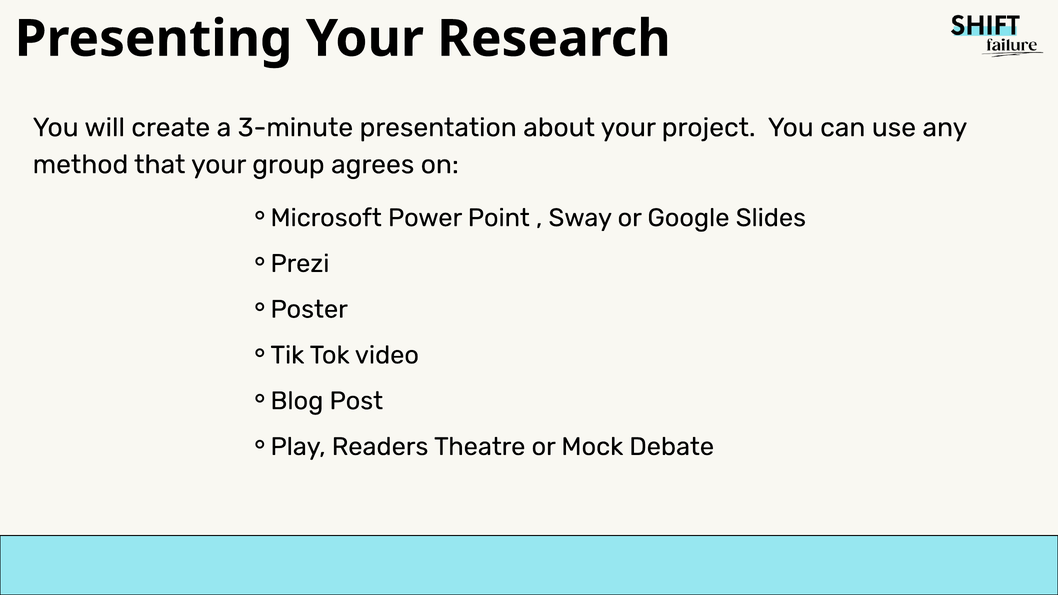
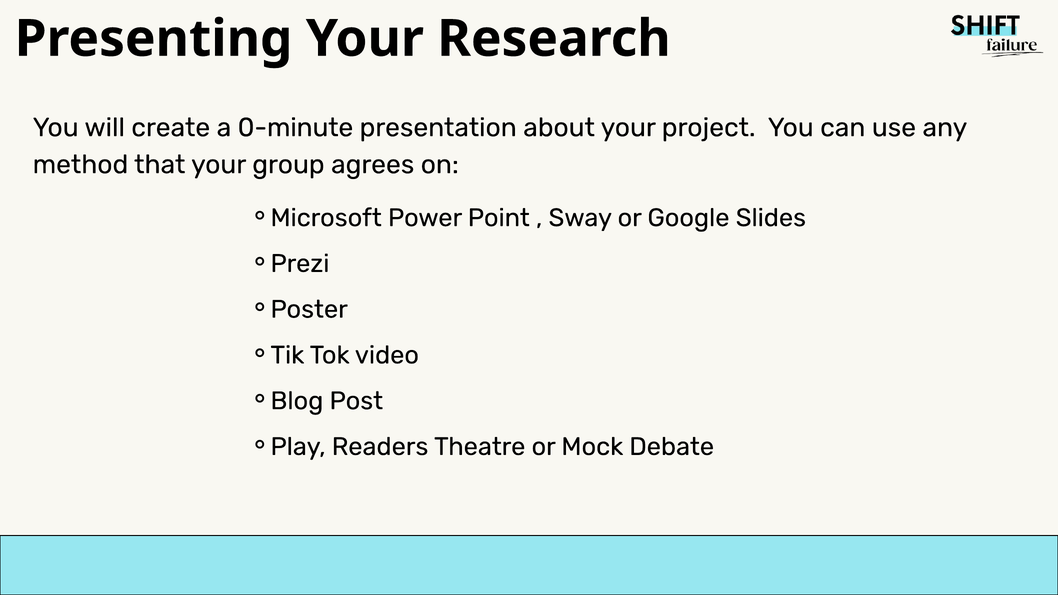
3-minute: 3-minute -> 0-minute
